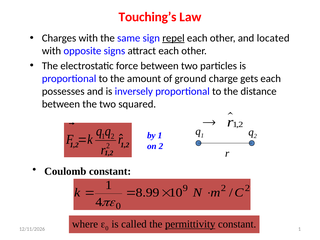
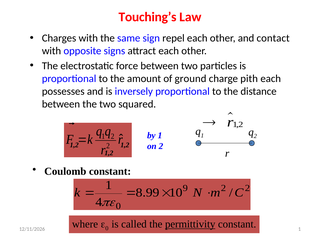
repel underline: present -> none
located: located -> contact
gets: gets -> pith
